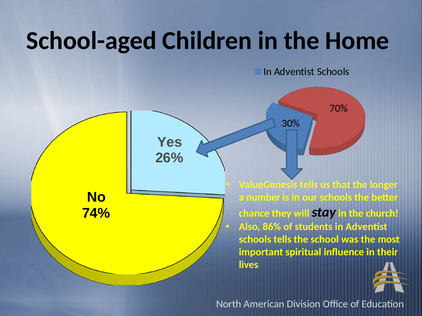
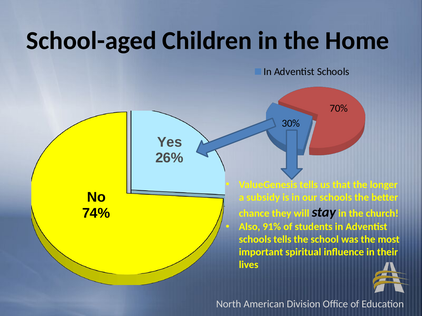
number: number -> subsidy
86%: 86% -> 91%
